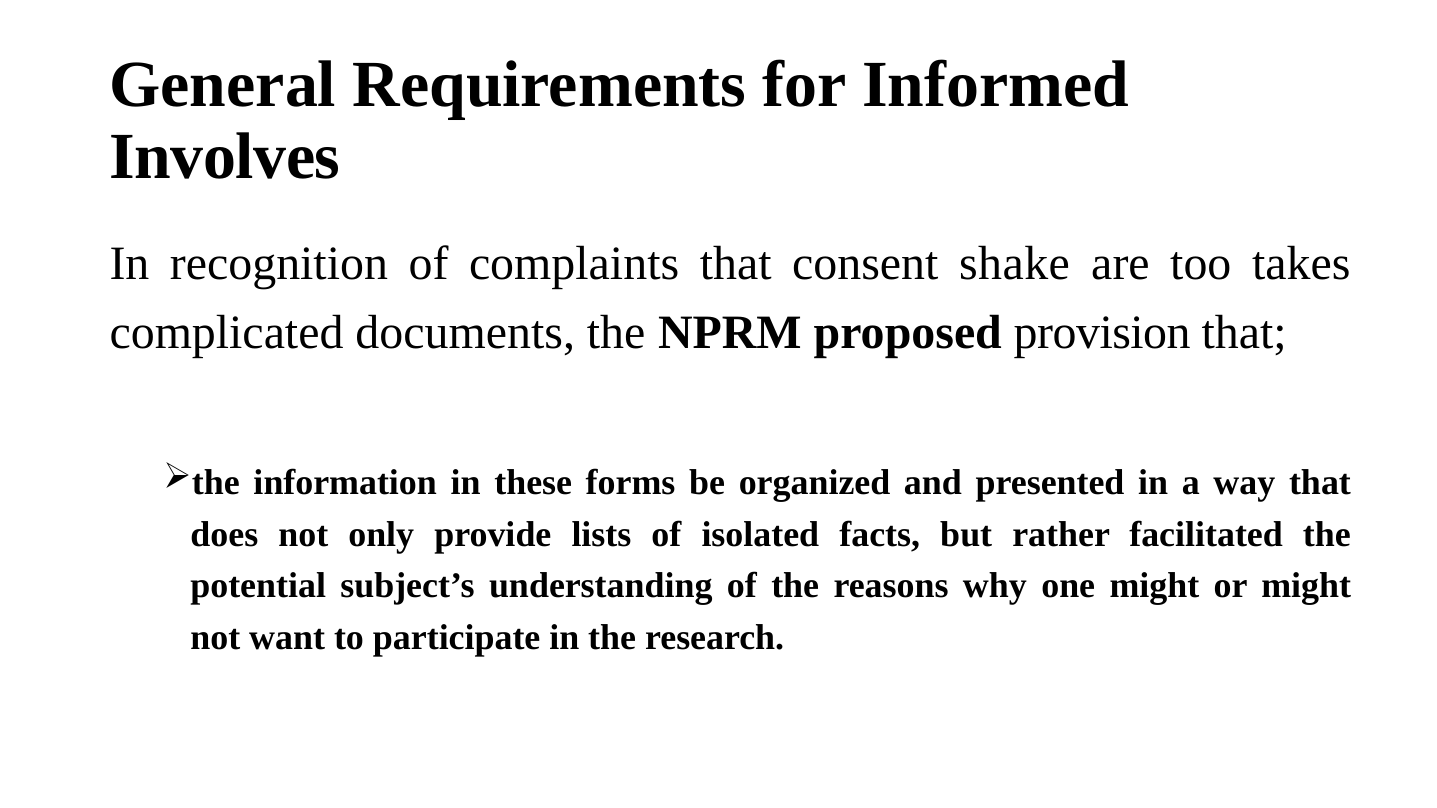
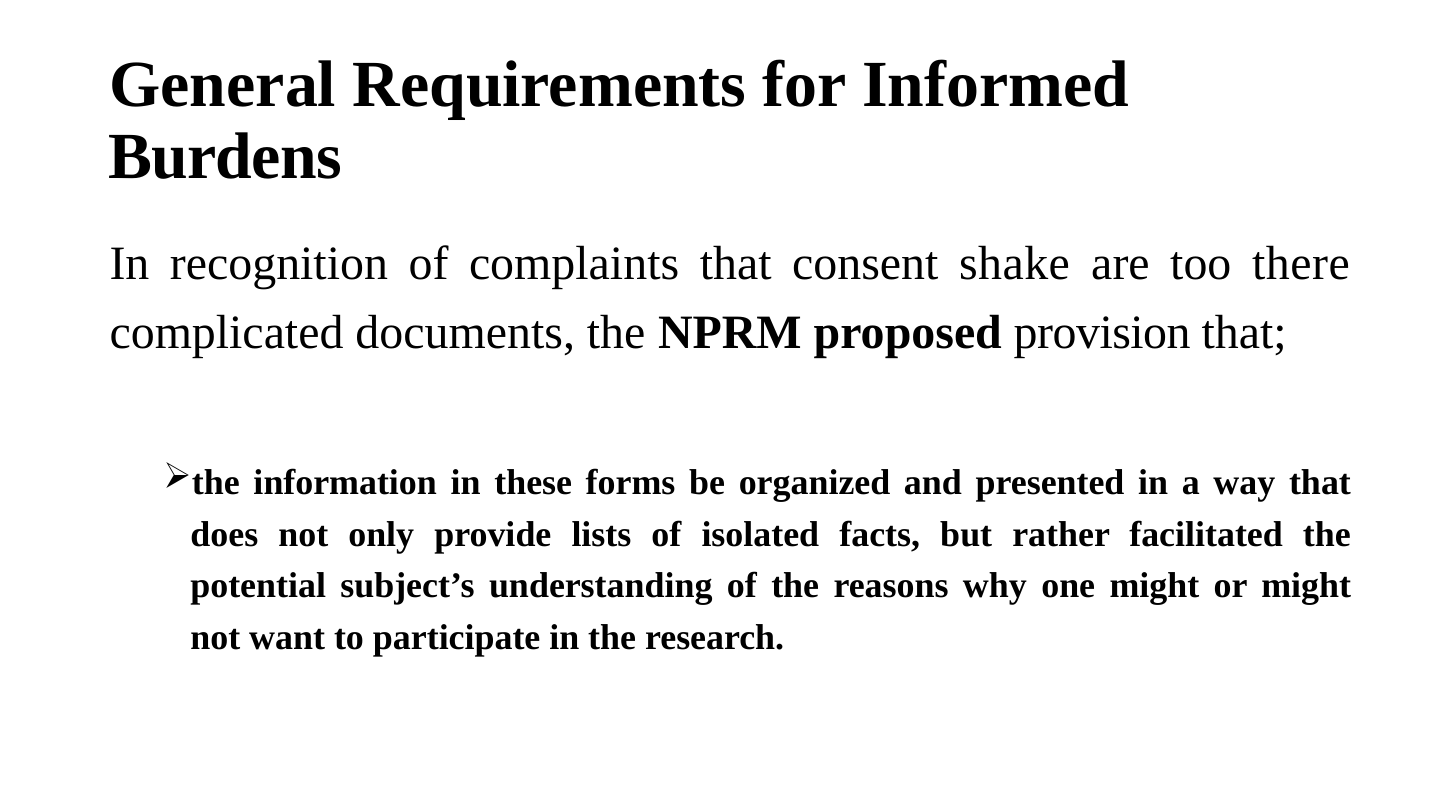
Involves: Involves -> Burdens
takes: takes -> there
